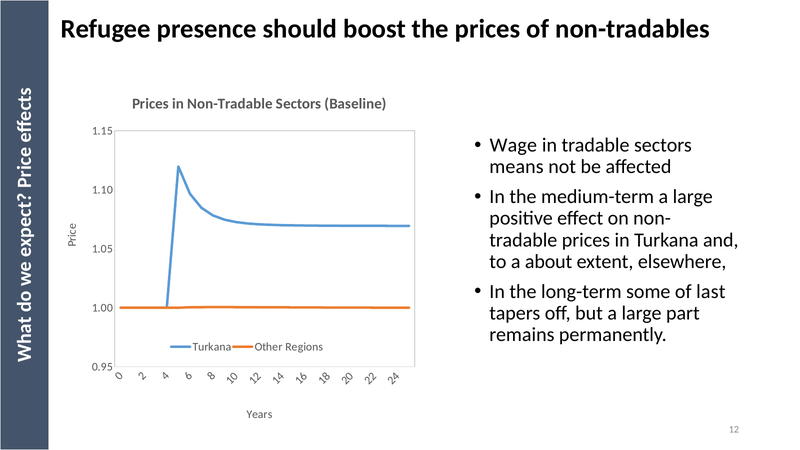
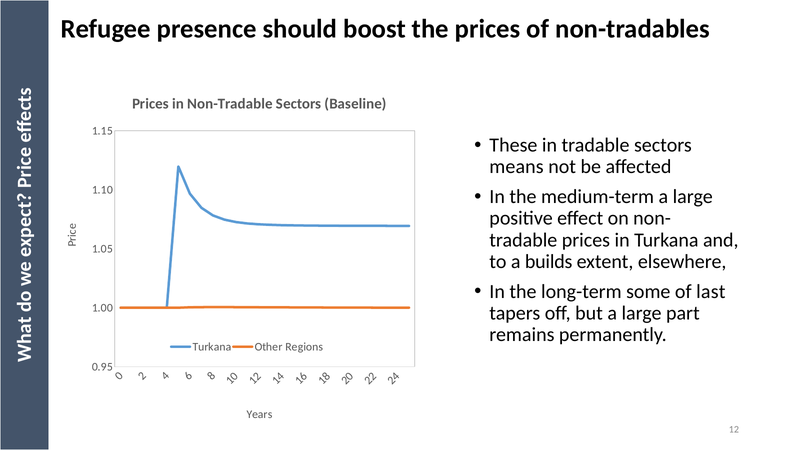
Wage: Wage -> These
about: about -> builds
